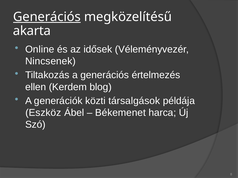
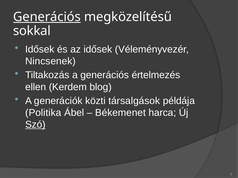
akarta: akarta -> sokkal
Online at (40, 49): Online -> Idősek
Eszköz: Eszköz -> Politika
Szó underline: none -> present
